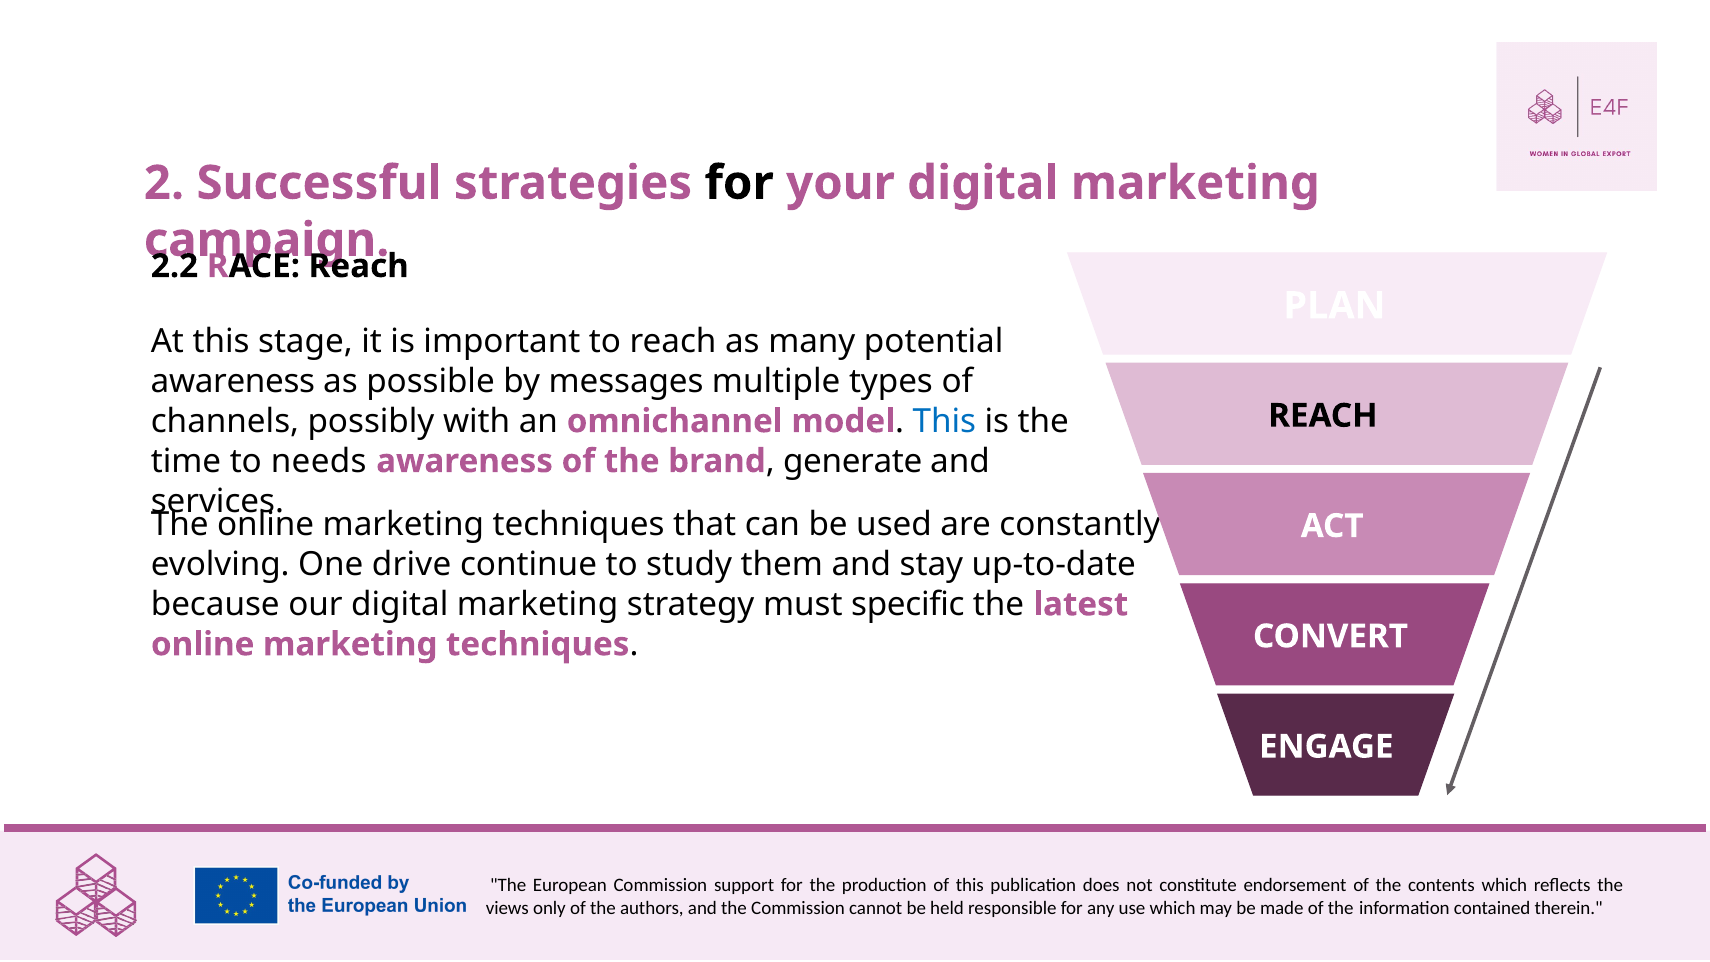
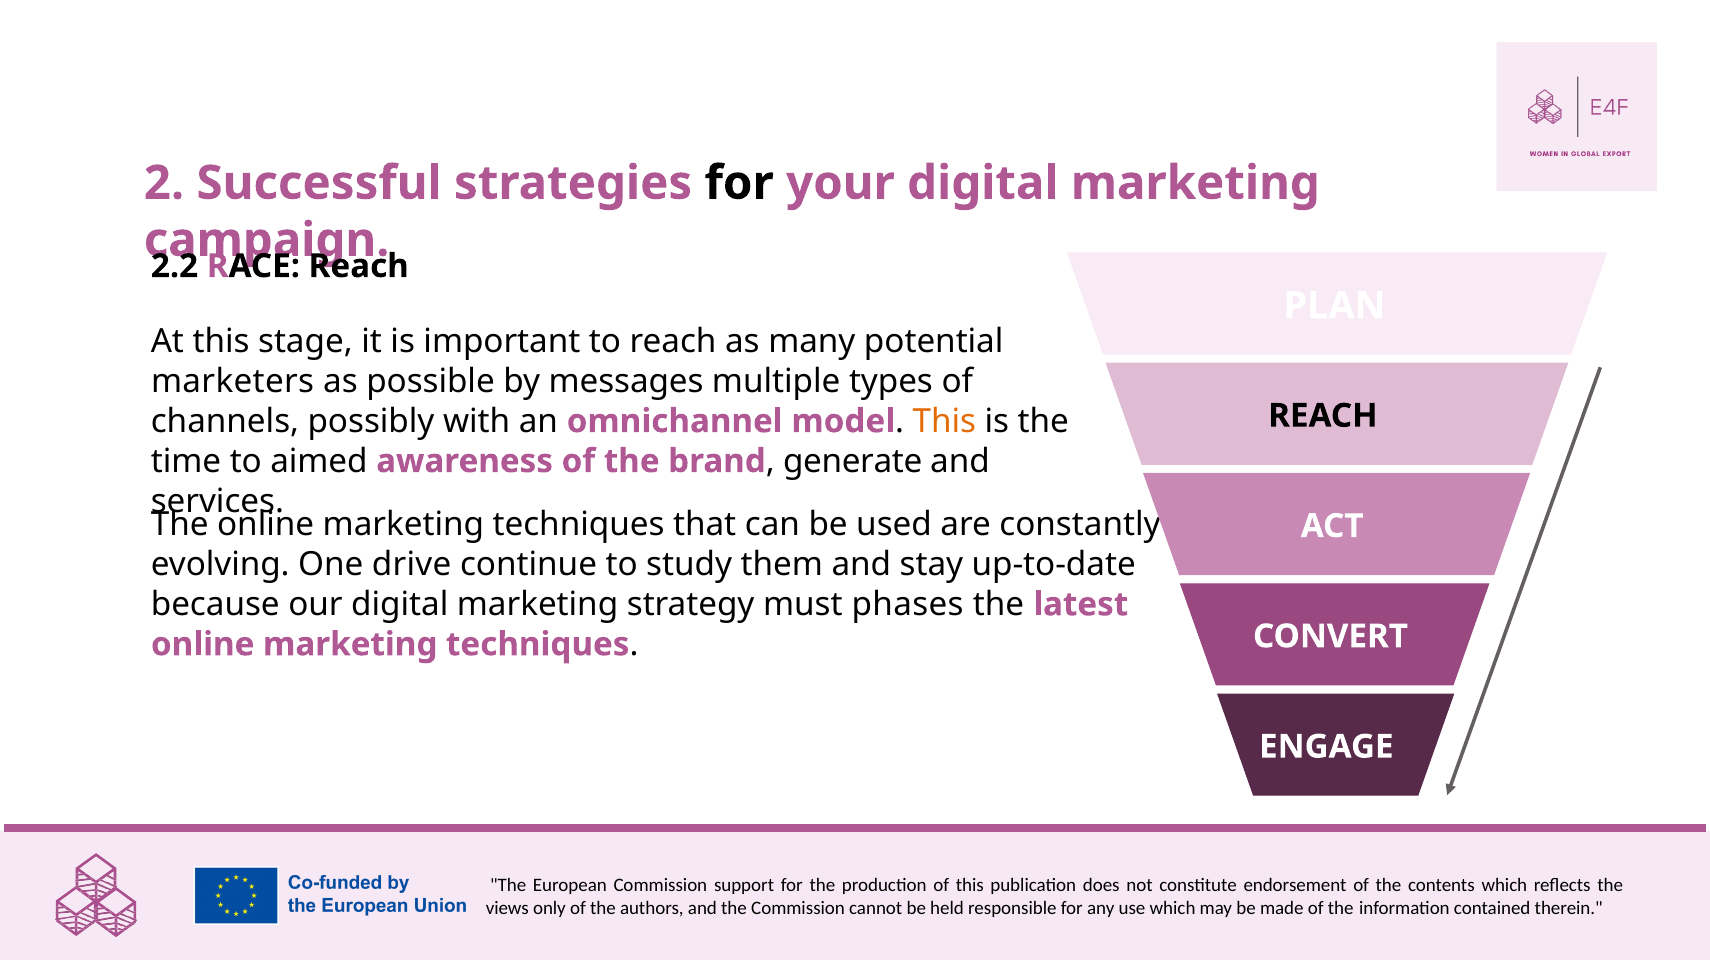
awareness at (233, 381): awareness -> marketers
This at (944, 421) colour: blue -> orange
needs: needs -> aimed
specific: specific -> phases
